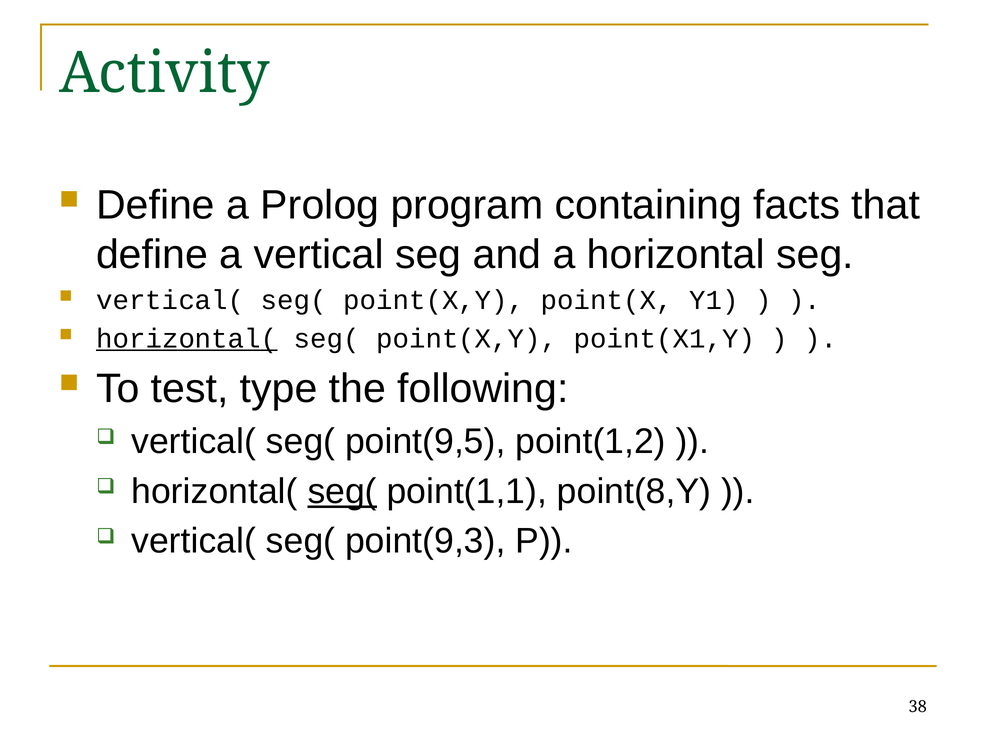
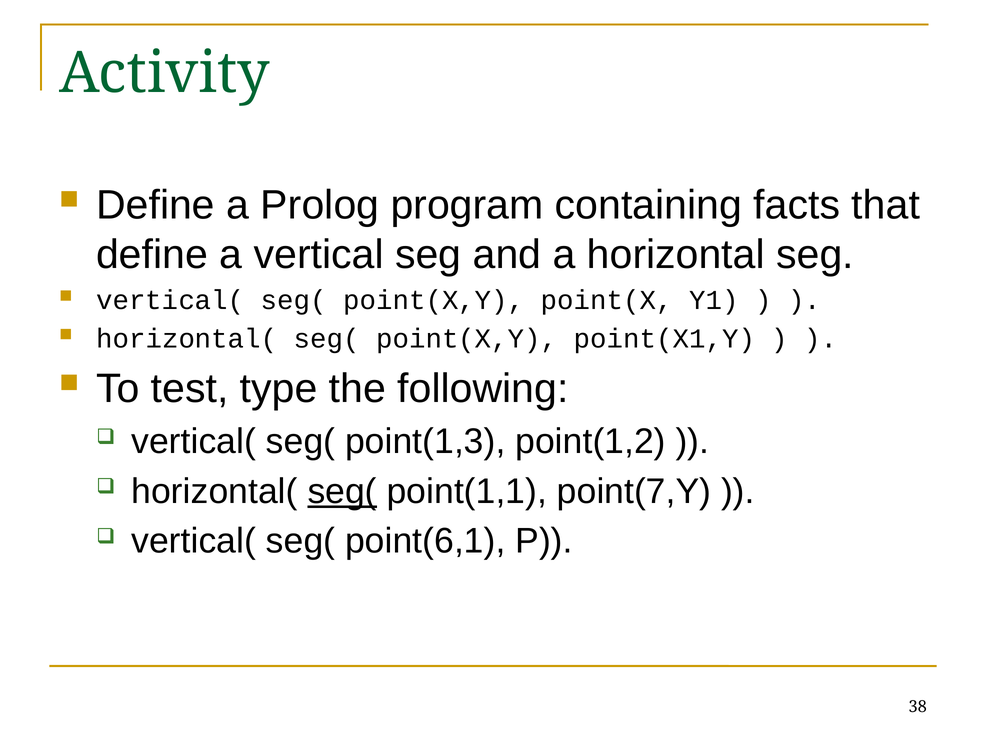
horizontal( at (187, 338) underline: present -> none
point(9,5: point(9,5 -> point(1,3
point(8,Y: point(8,Y -> point(7,Y
point(9,3: point(9,3 -> point(6,1
